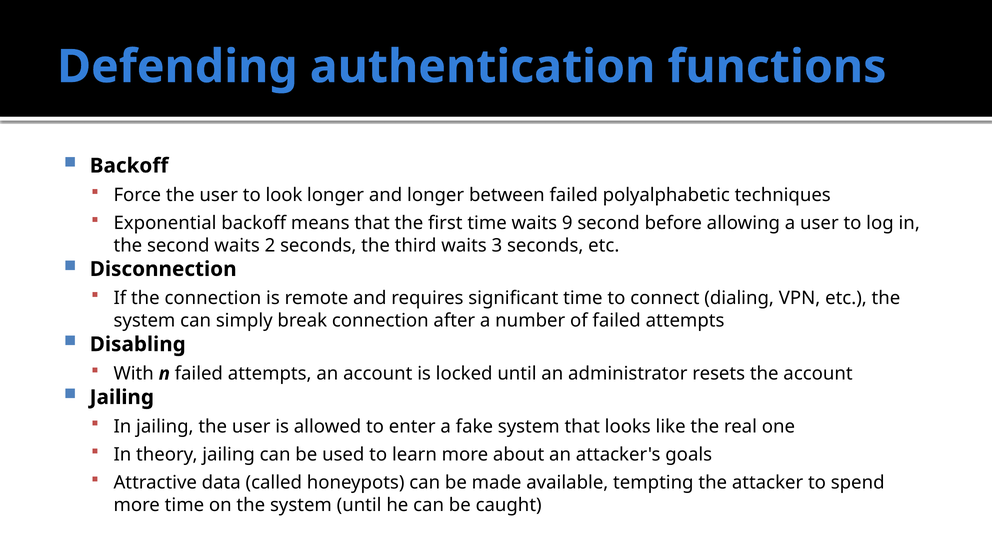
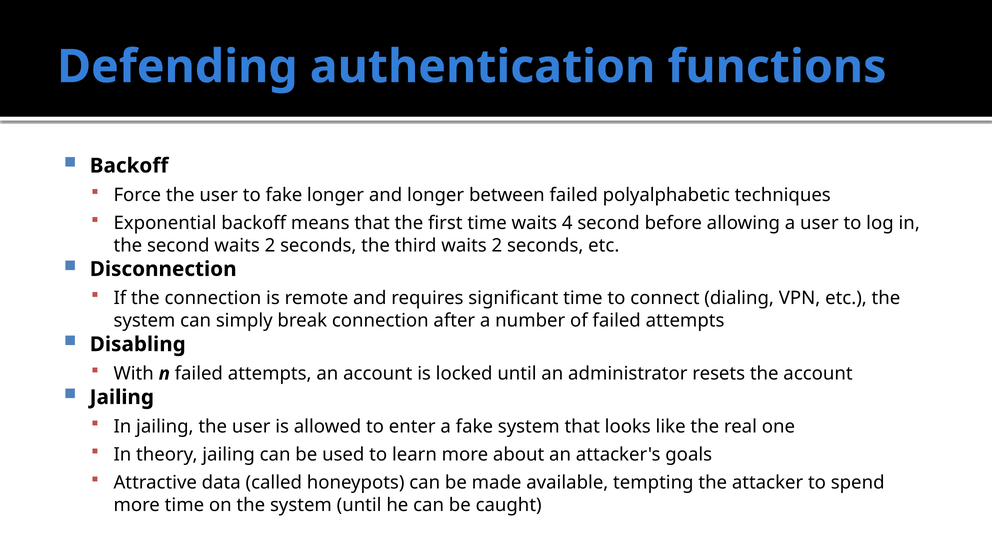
to look: look -> fake
9: 9 -> 4
third waits 3: 3 -> 2
